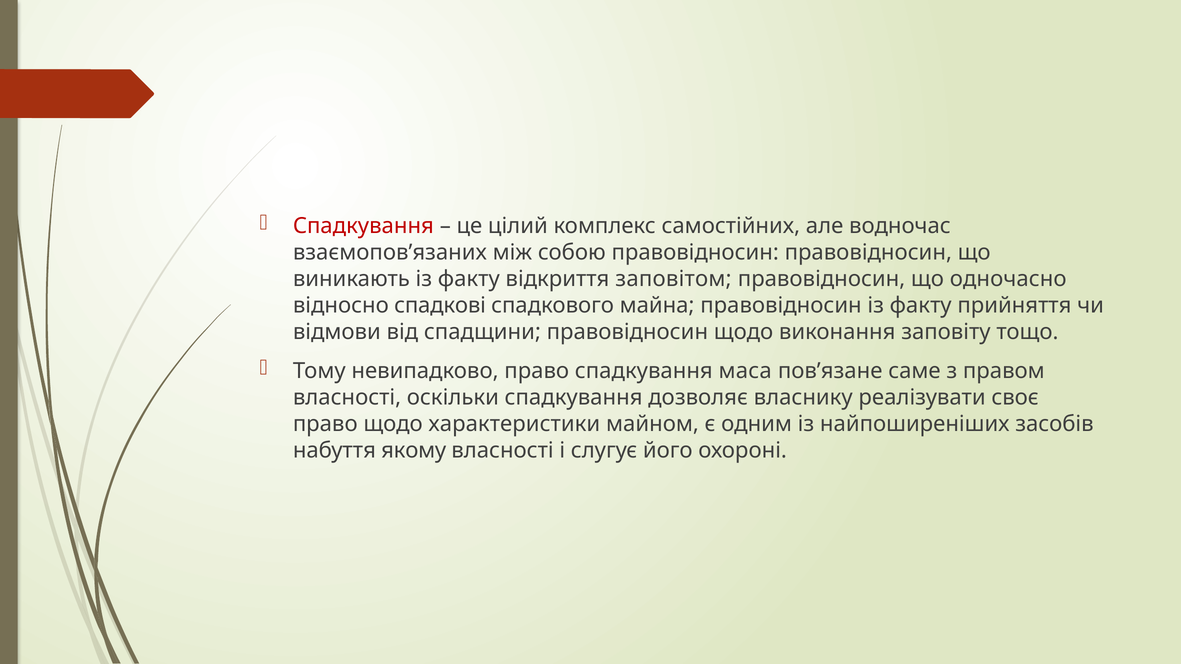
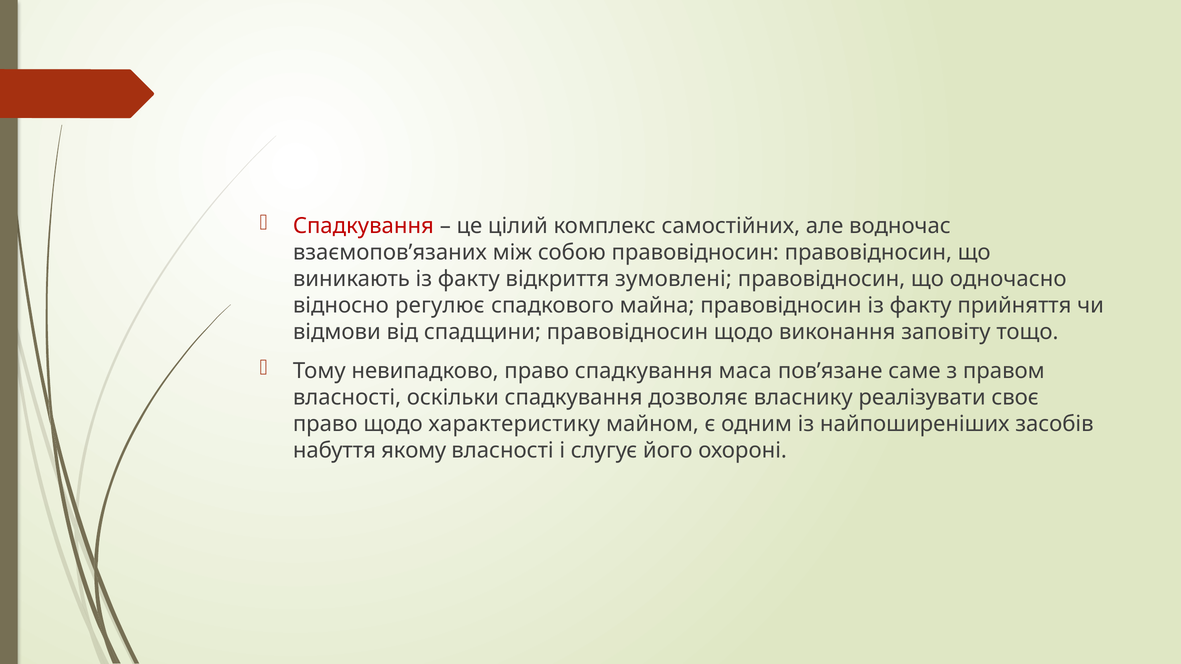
заповітом: заповітом -> зумовлені
спадкові: спадкові -> регулює
характеристики: характеристики -> характеристику
